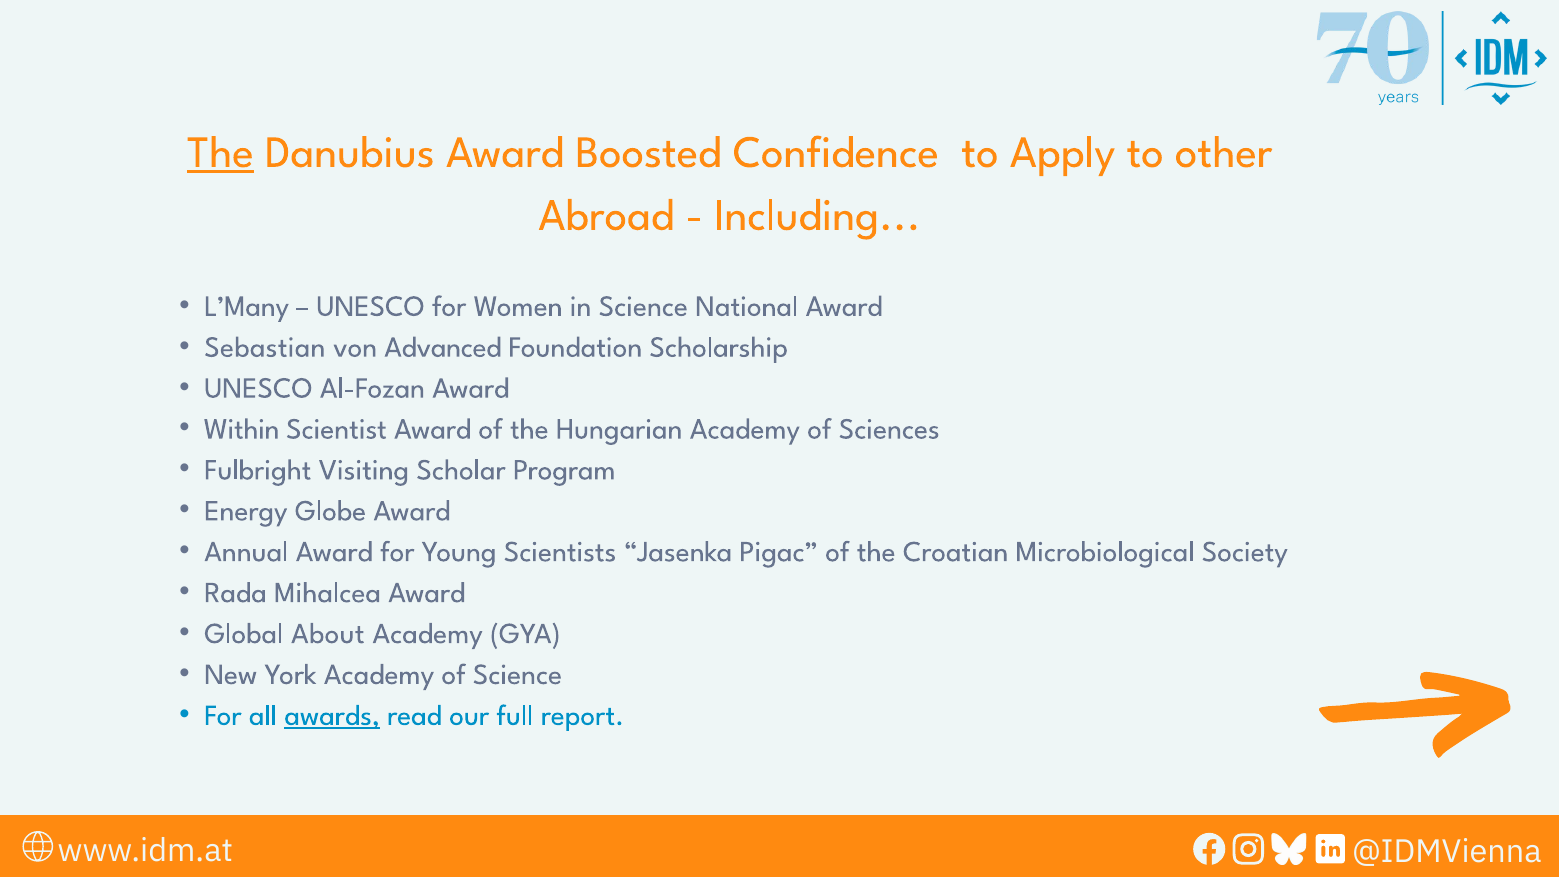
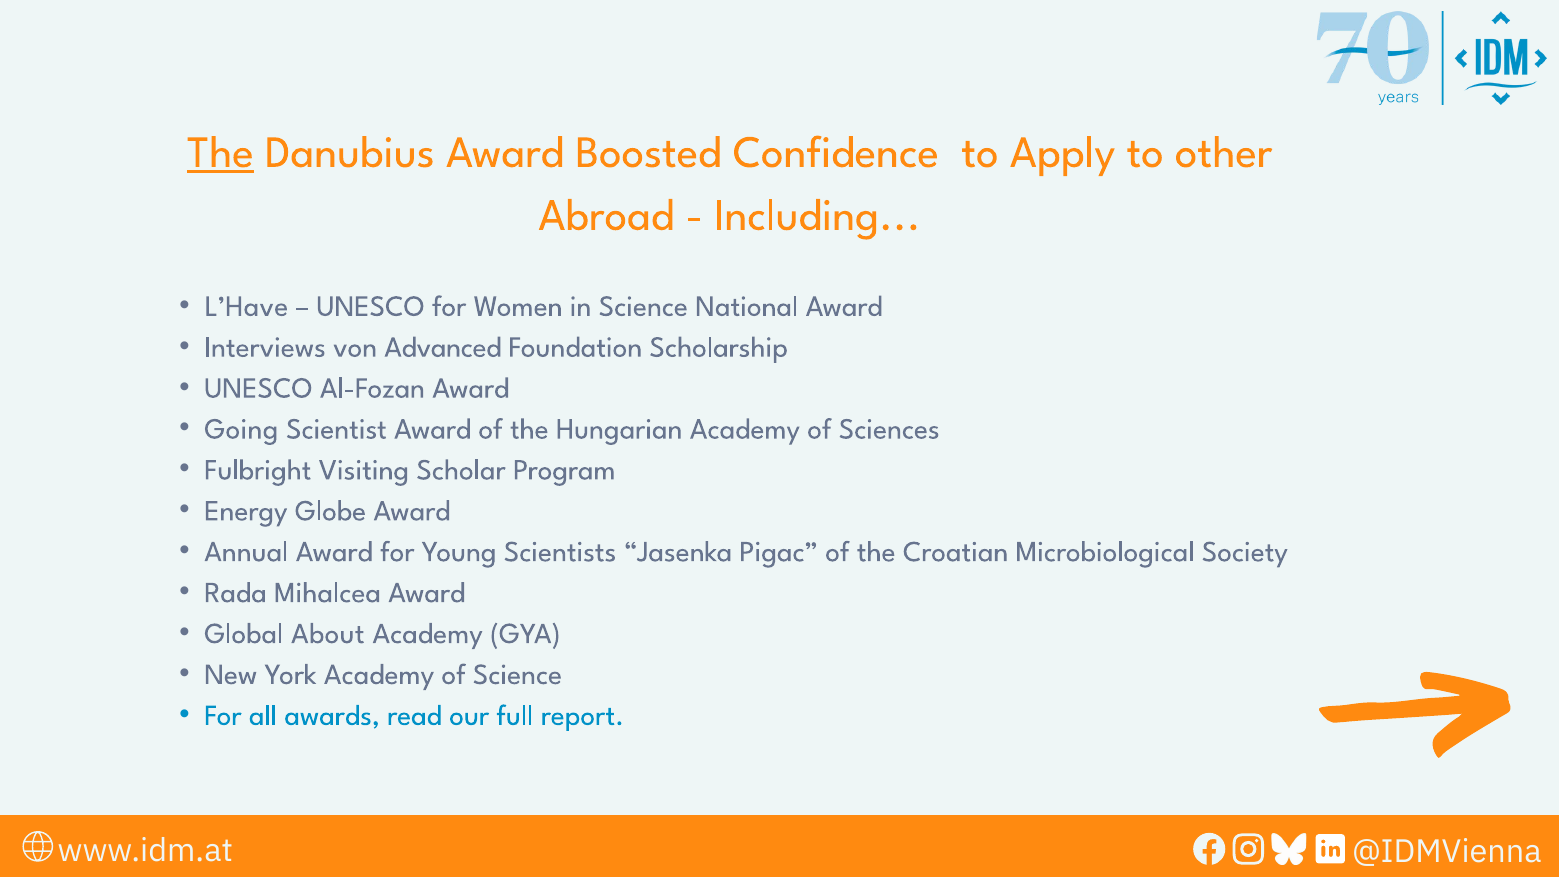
L’Many: L’Many -> L’Have
Sebastian: Sebastian -> Interviews
Within: Within -> Going
awards underline: present -> none
